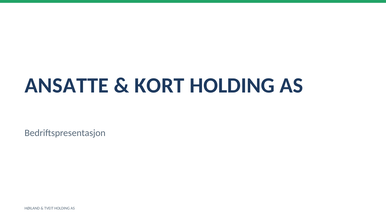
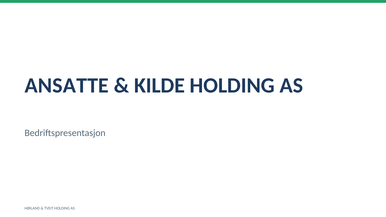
KORT: KORT -> KILDE
